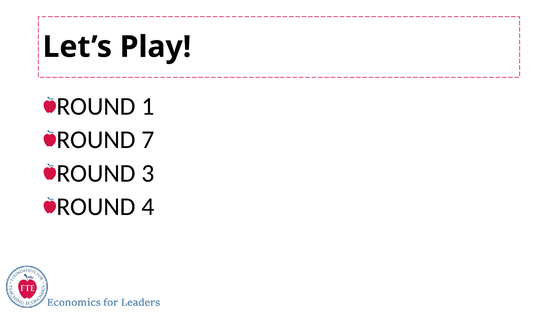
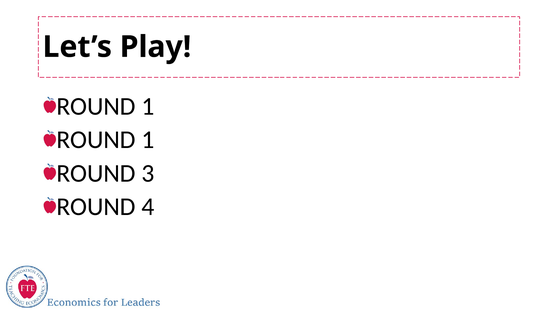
7 at (148, 140): 7 -> 1
